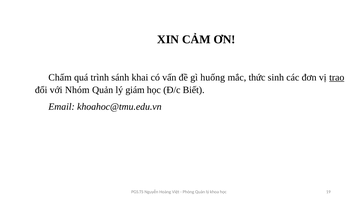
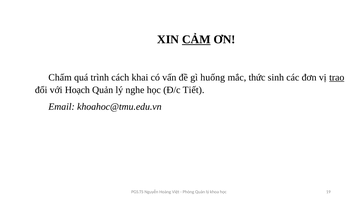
CẢM underline: none -> present
sánh: sánh -> cách
Nhóm: Nhóm -> Hoạch
giám: giám -> nghe
Biết: Biết -> Tiết
